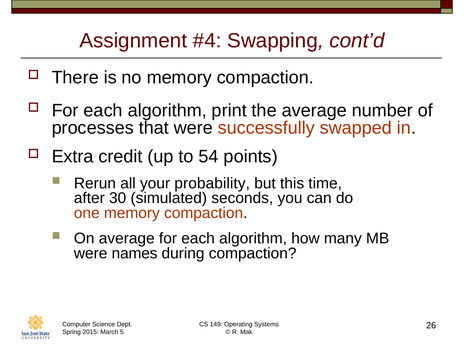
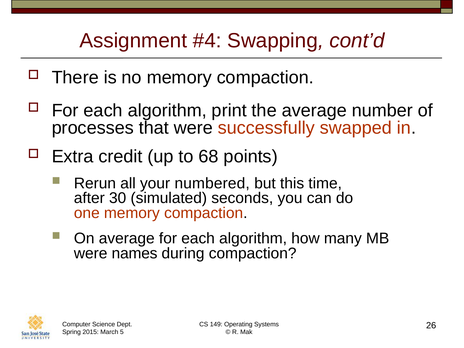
54: 54 -> 68
probability: probability -> numbered
